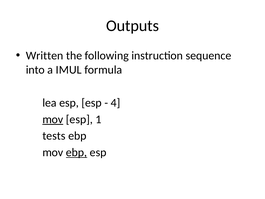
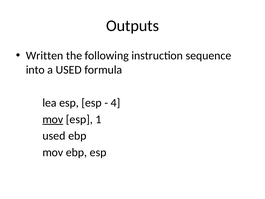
a IMUL: IMUL -> USED
tests at (54, 136): tests -> used
ebp at (77, 152) underline: present -> none
